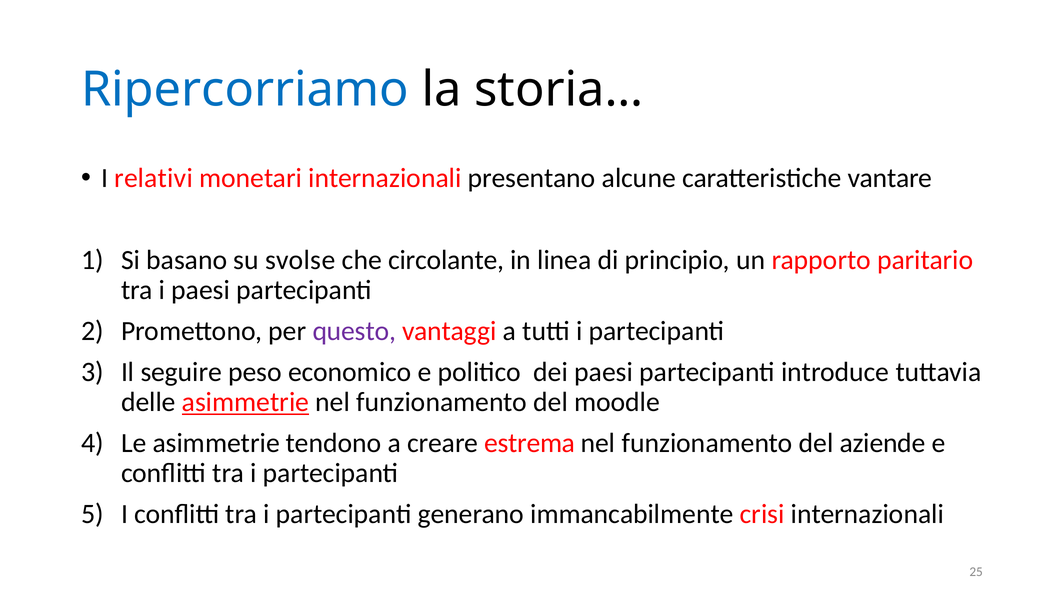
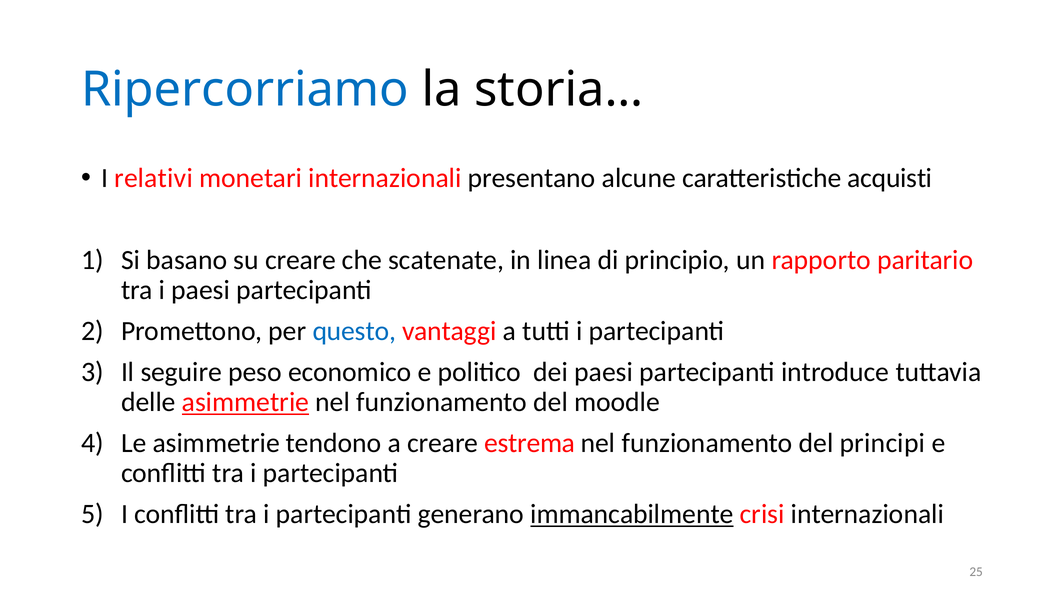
vantare: vantare -> acquisti
su svolse: svolse -> creare
circolante: circolante -> scatenate
questo colour: purple -> blue
aziende: aziende -> principi
immancabilmente underline: none -> present
